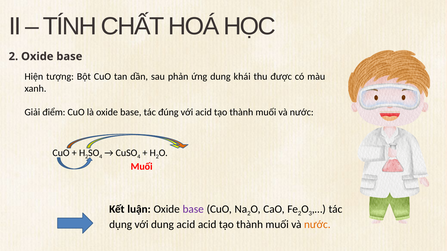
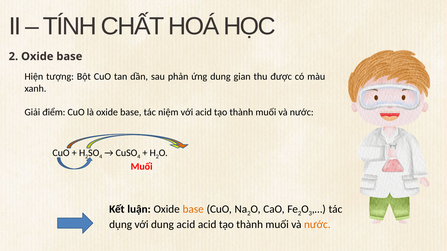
khái: khái -> gian
đúng: đúng -> niệm
base at (193, 209) colour: purple -> orange
